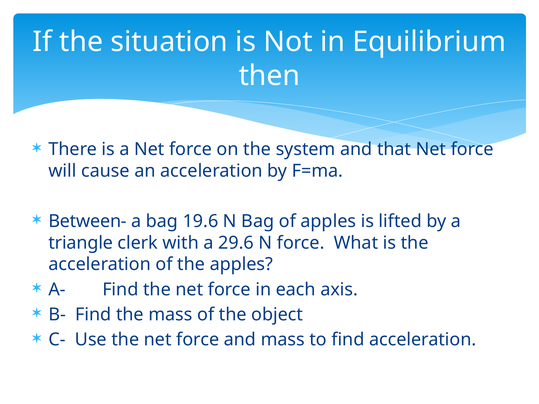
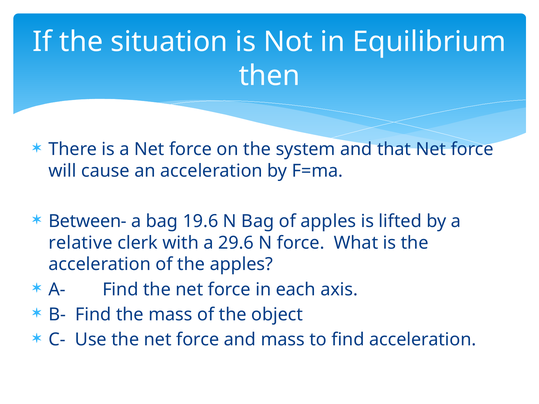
triangle: triangle -> relative
